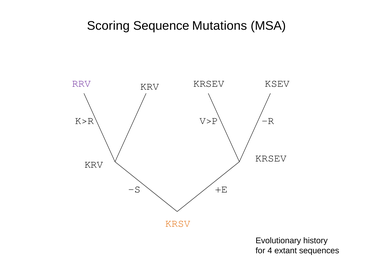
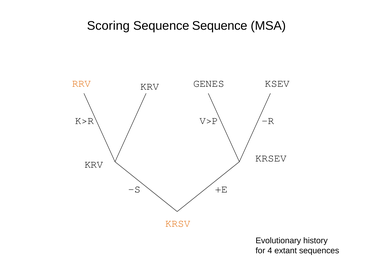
Sequence Mutations: Mutations -> Sequence
RRV colour: purple -> orange
KRSEV at (209, 83): KRSEV -> GENES
